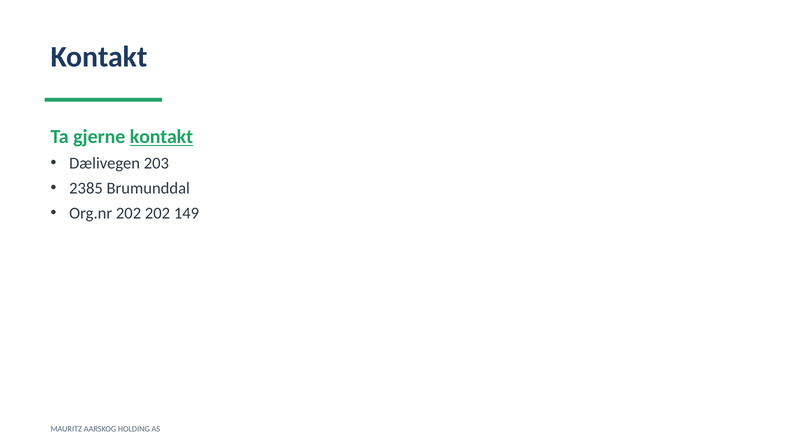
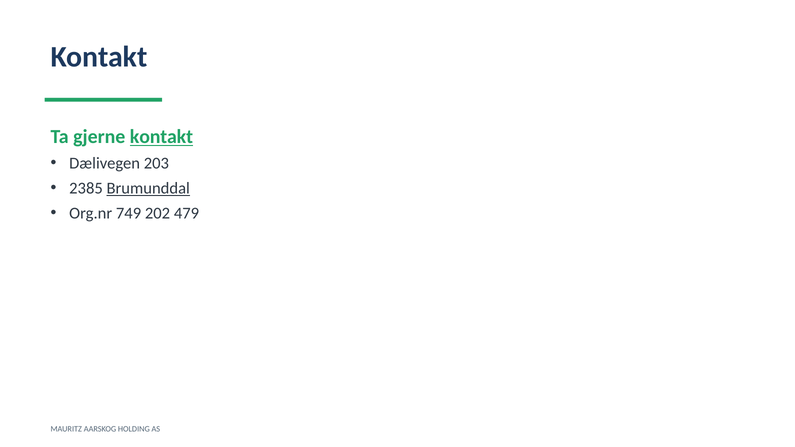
Brumunddal underline: none -> present
Org.nr 202: 202 -> 749
149: 149 -> 479
